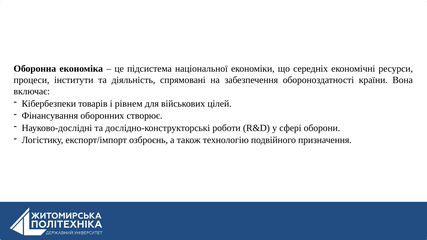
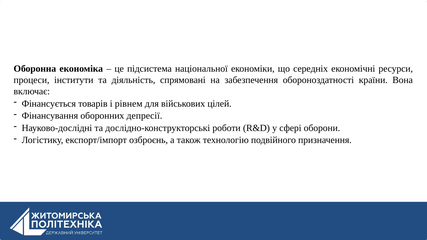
Кібербезпеки: Кібербезпеки -> Фінансується
створює: створює -> депресії
